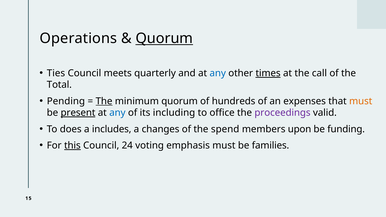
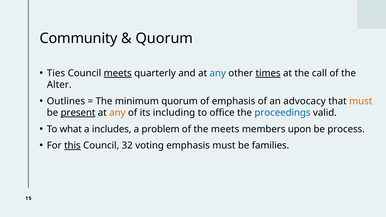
Operations: Operations -> Community
Quorum at (164, 38) underline: present -> none
meets at (118, 73) underline: none -> present
Total: Total -> Alter
Pending: Pending -> Outlines
The at (104, 101) underline: present -> none
of hundreds: hundreds -> emphasis
expenses: expenses -> advocacy
any at (117, 113) colour: blue -> orange
proceedings colour: purple -> blue
does: does -> what
changes: changes -> problem
the spend: spend -> meets
funding: funding -> process
24: 24 -> 32
